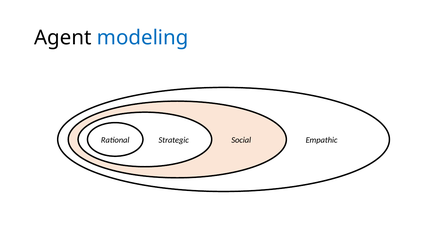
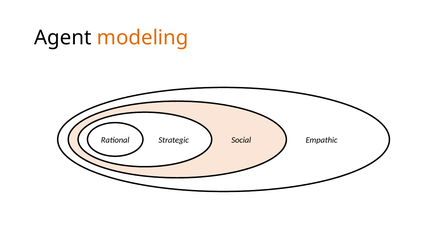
modeling colour: blue -> orange
